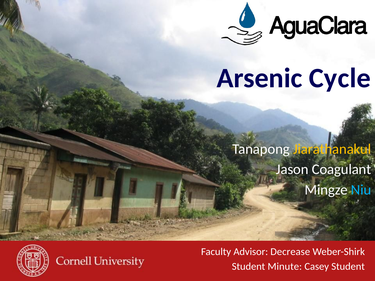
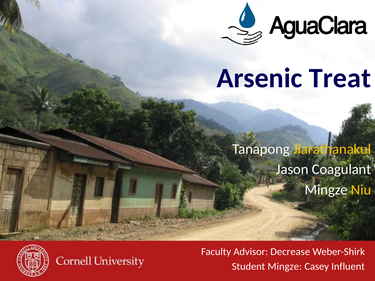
Cycle: Cycle -> Treat
Niu colour: light blue -> yellow
Student Minute: Minute -> Mingze
Casey Student: Student -> Influent
